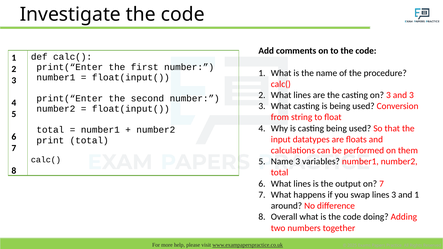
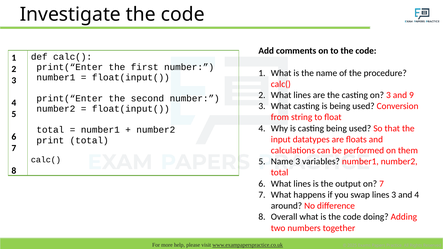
and 3: 3 -> 9
and 1: 1 -> 4
